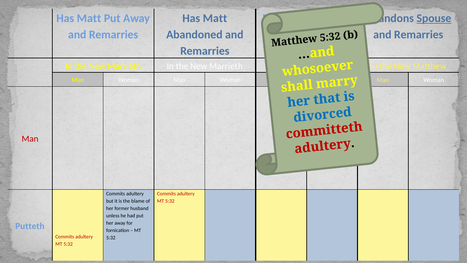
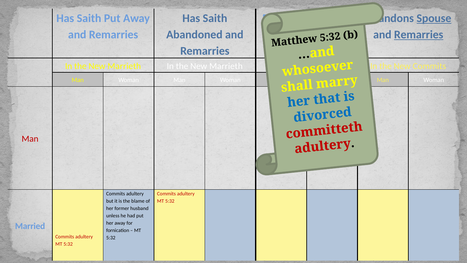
Matt at (89, 18): Matt -> Saith
Matt at (215, 18): Matt -> Saith
Remarries at (419, 35) underline: none -> present
New Matthew: Matthew -> Commits
Putteth: Putteth -> Married
